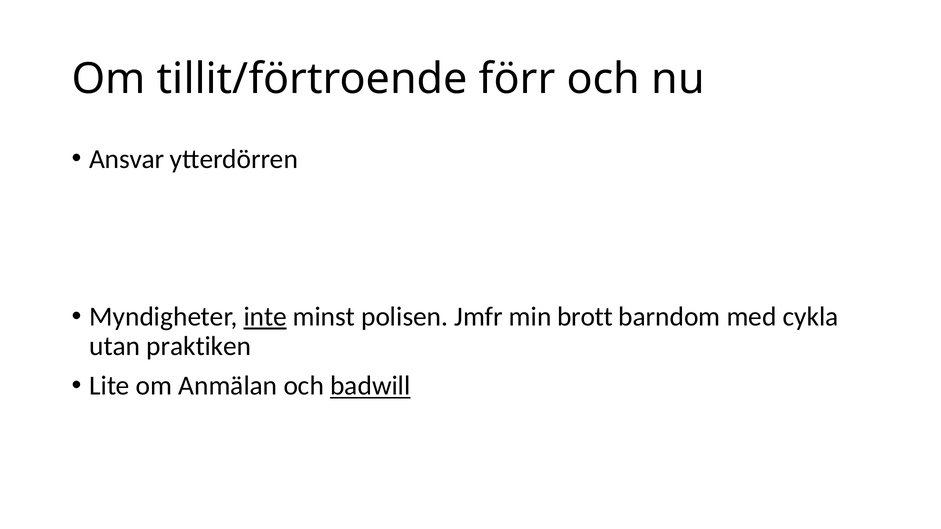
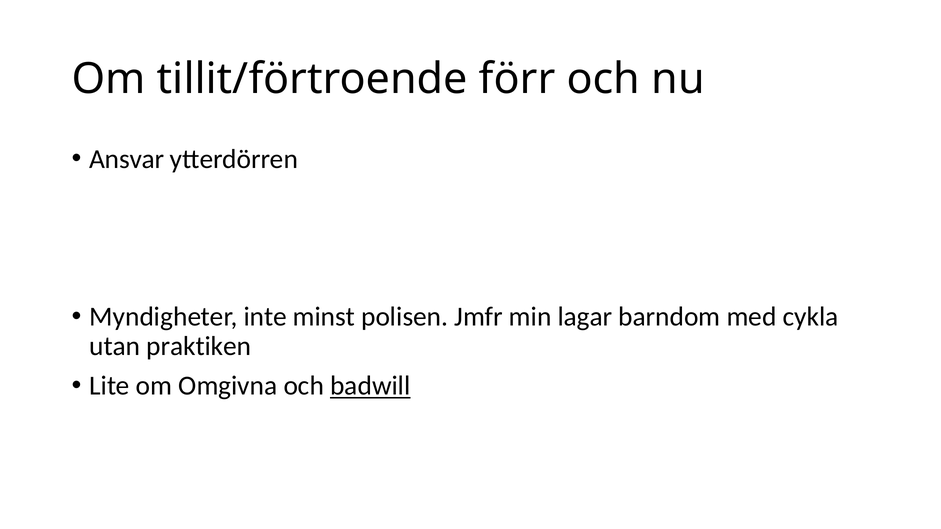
inte underline: present -> none
brott: brott -> lagar
Anmälan: Anmälan -> Omgivna
